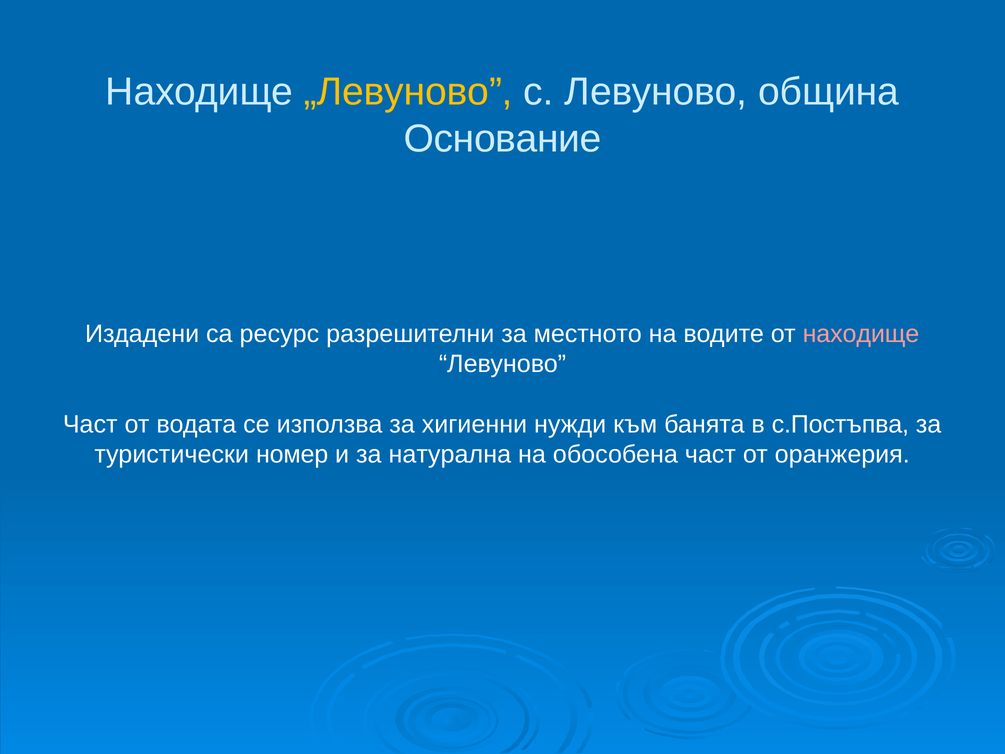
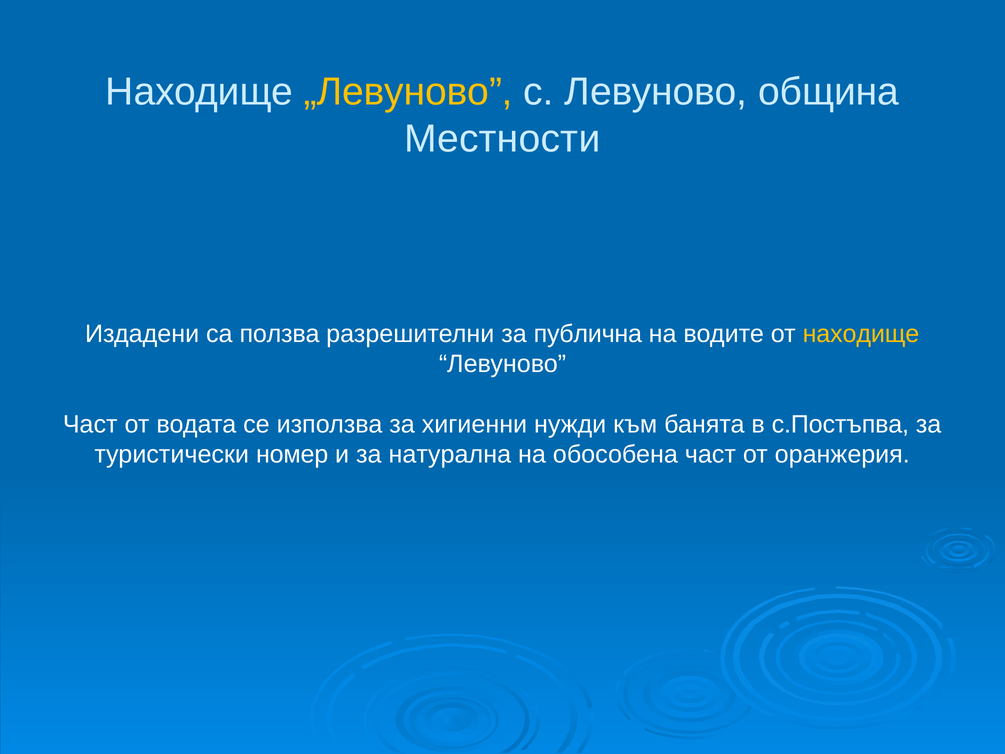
Основание: Основание -> Местности
ресурс: ресурс -> ползва
местното: местното -> публична
находище at (861, 334) colour: pink -> yellow
